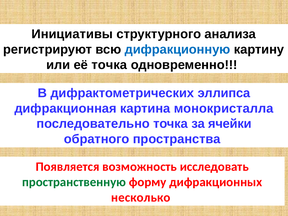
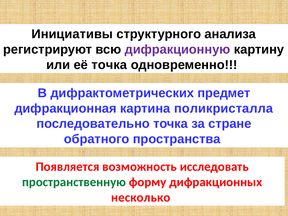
дифракционную colour: blue -> purple
эллипса: эллипса -> предмет
монокристалла: монокристалла -> поликристалла
ячейки: ячейки -> стране
